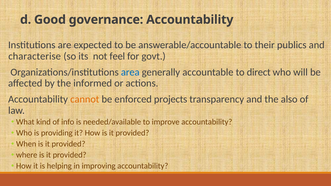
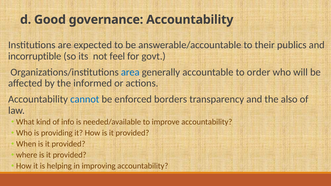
characterise: characterise -> incorruptible
direct: direct -> order
cannot colour: orange -> blue
projects: projects -> borders
